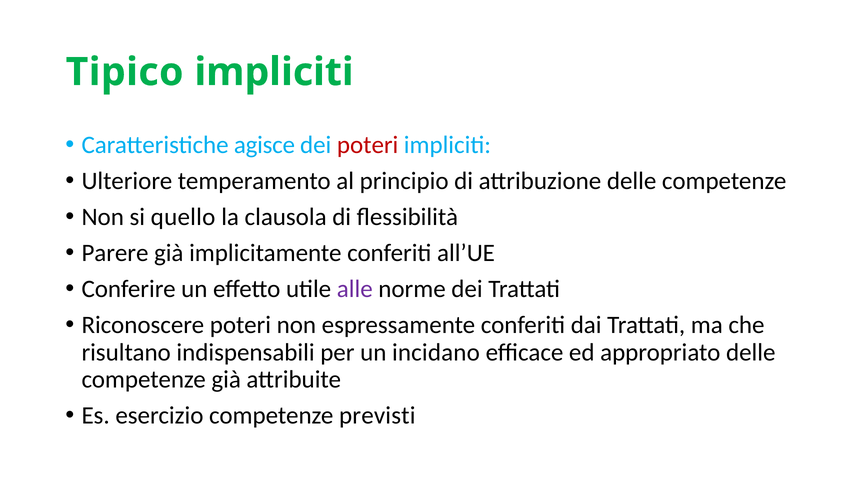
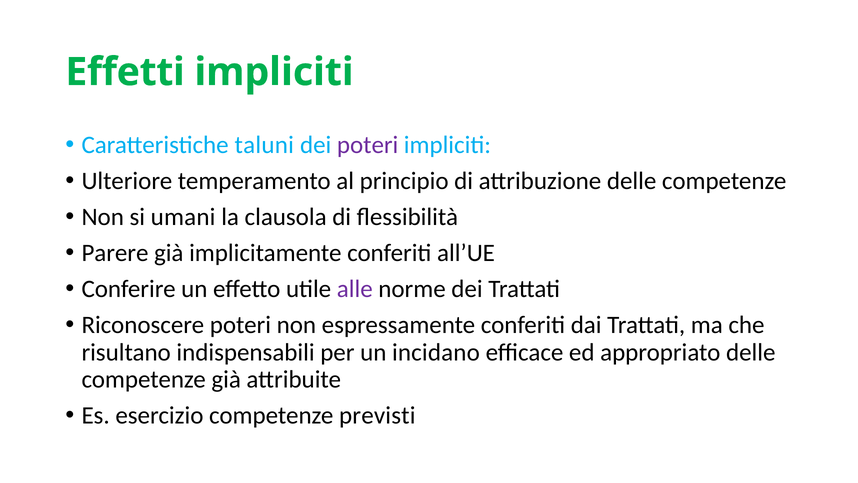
Tipico: Tipico -> Effetti
agisce: agisce -> taluni
poteri at (368, 145) colour: red -> purple
quello: quello -> umani
